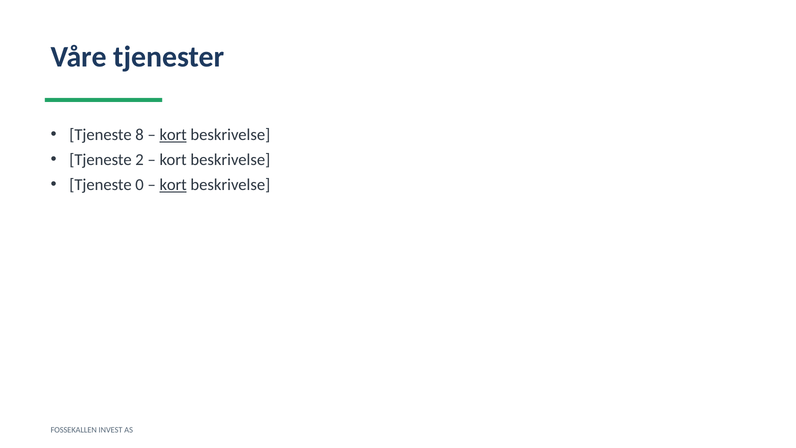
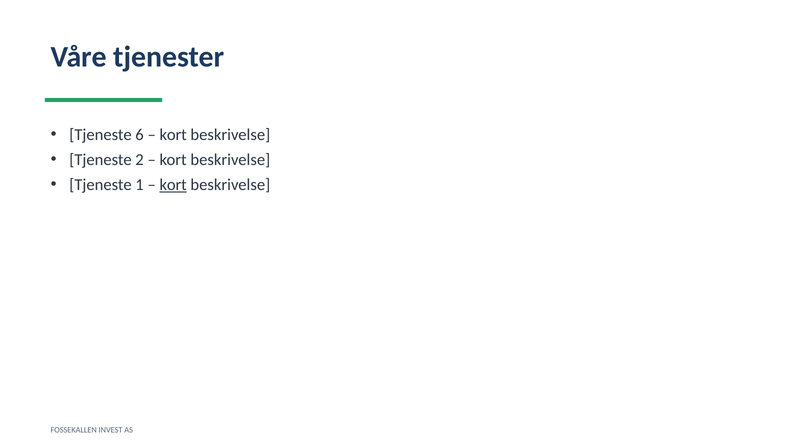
8: 8 -> 6
kort at (173, 135) underline: present -> none
0: 0 -> 1
